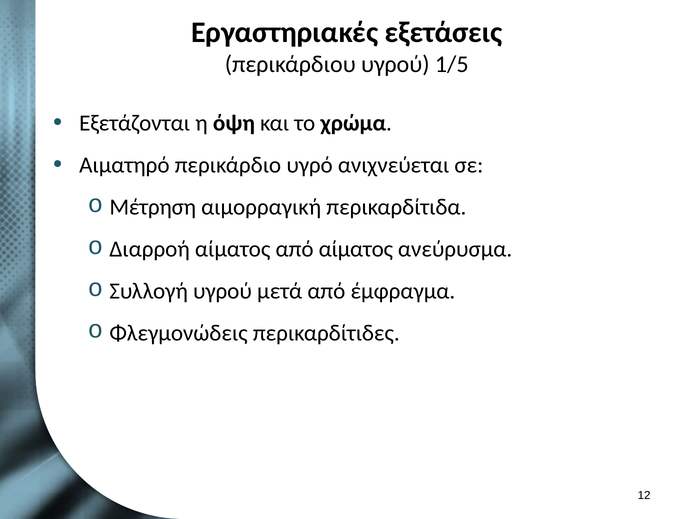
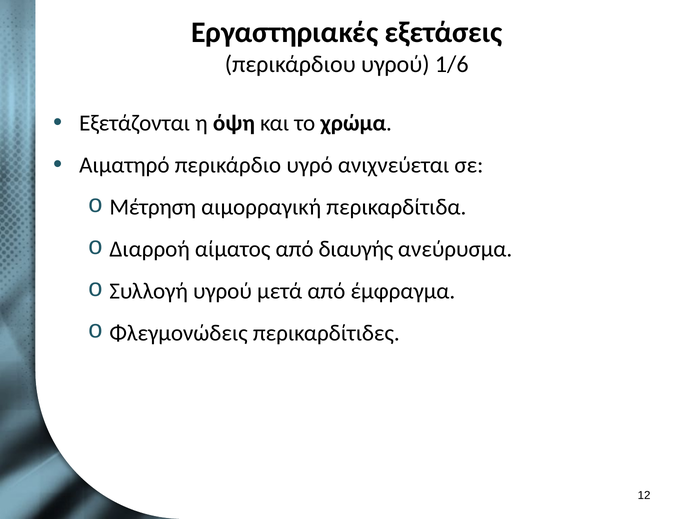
1/5: 1/5 -> 1/6
από αίματος: αίματος -> διαυγής
